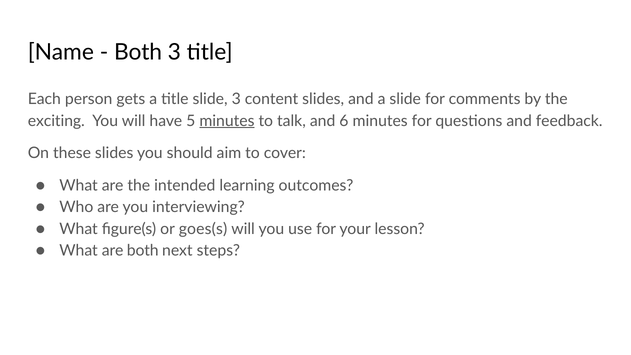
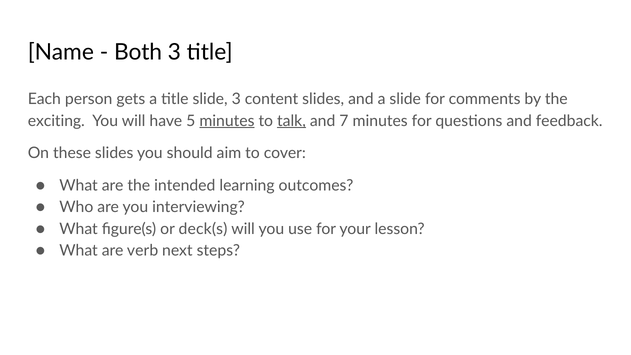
talk underline: none -> present
6: 6 -> 7
goes(s: goes(s -> deck(s
are both: both -> verb
